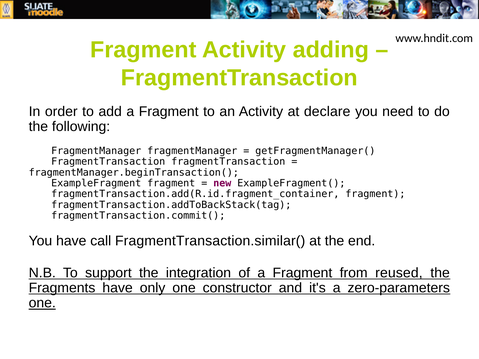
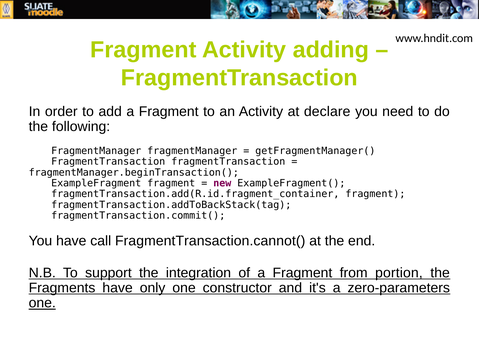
FragmentTransaction.similar(: FragmentTransaction.similar( -> FragmentTransaction.cannot(
reused: reused -> portion
